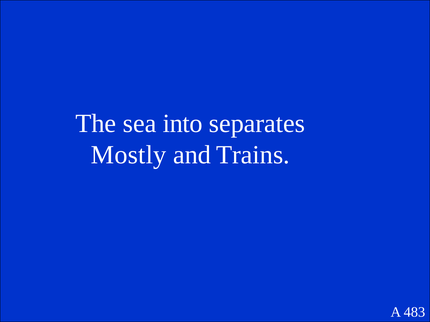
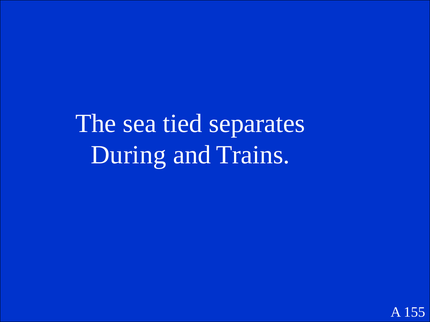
into: into -> tied
Mostly: Mostly -> During
483: 483 -> 155
